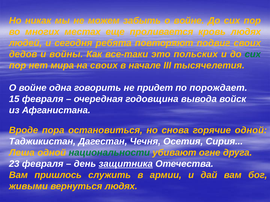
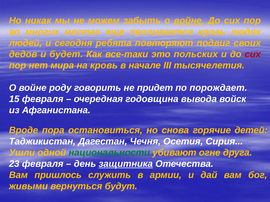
войне at (189, 21) underline: none -> present
войны: войны -> будет
сих at (253, 54) colour: green -> red
на своих: своих -> кровь
одна: одна -> роду
горячие одной: одной -> детей
Леша: Леша -> Ушли
вернуться людях: людях -> будут
